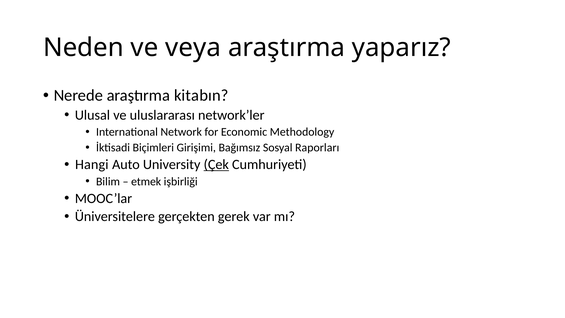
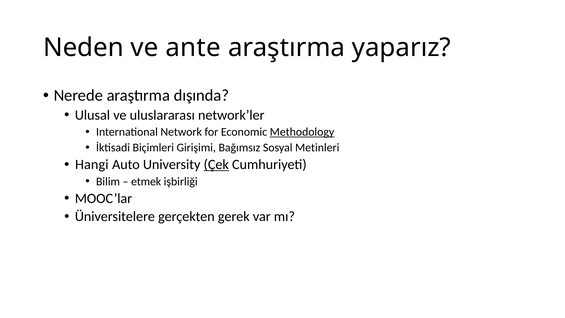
veya: veya -> ante
kitabın: kitabın -> dışında
Methodology underline: none -> present
Raporları: Raporları -> Metinleri
